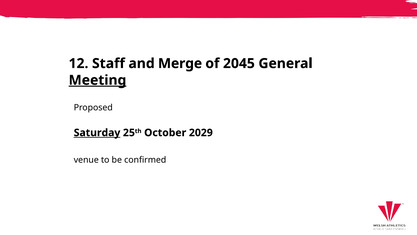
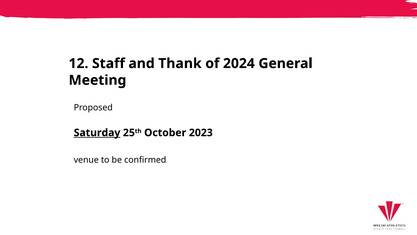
Merge: Merge -> Thank
2045: 2045 -> 2024
Meeting underline: present -> none
2029: 2029 -> 2023
